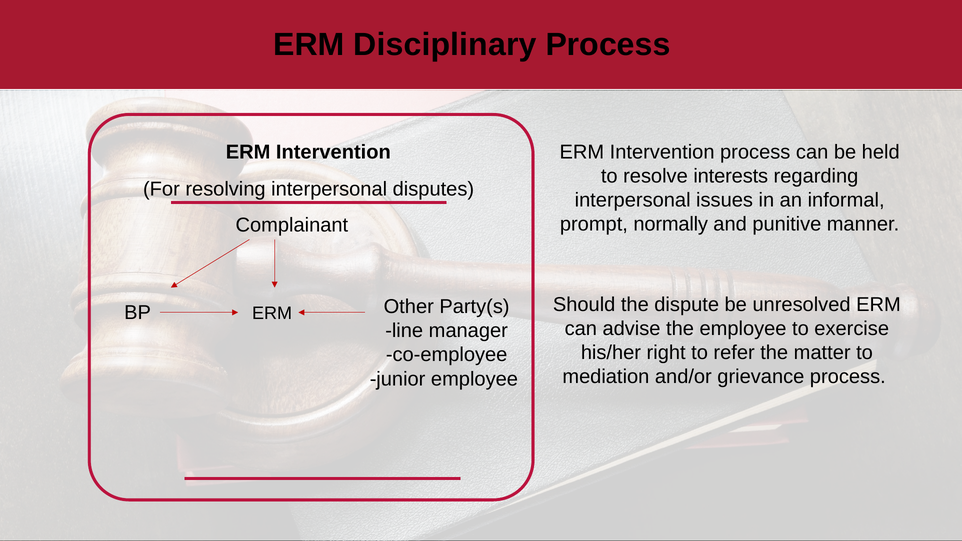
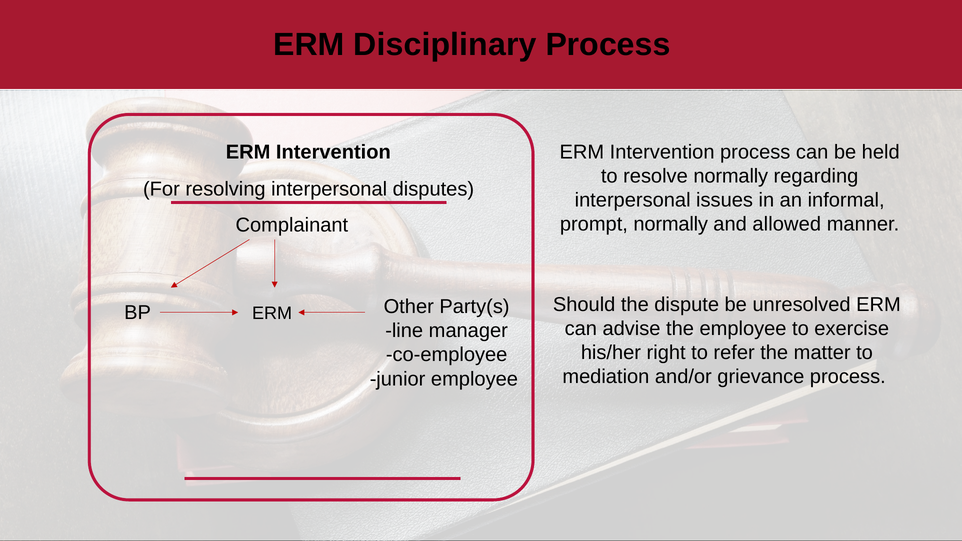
resolve interests: interests -> normally
punitive: punitive -> allowed
